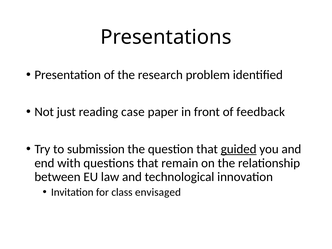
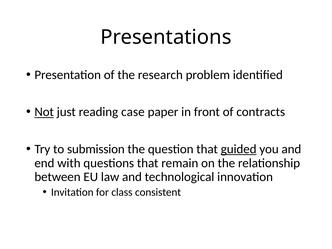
Not underline: none -> present
feedback: feedback -> contracts
envisaged: envisaged -> consistent
